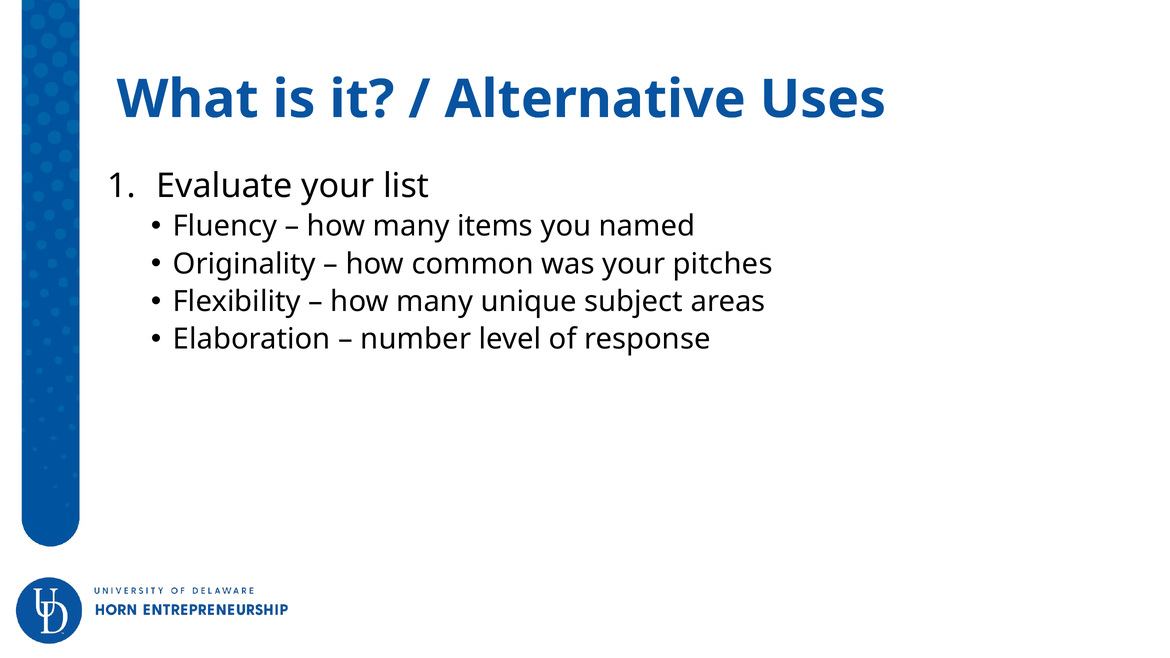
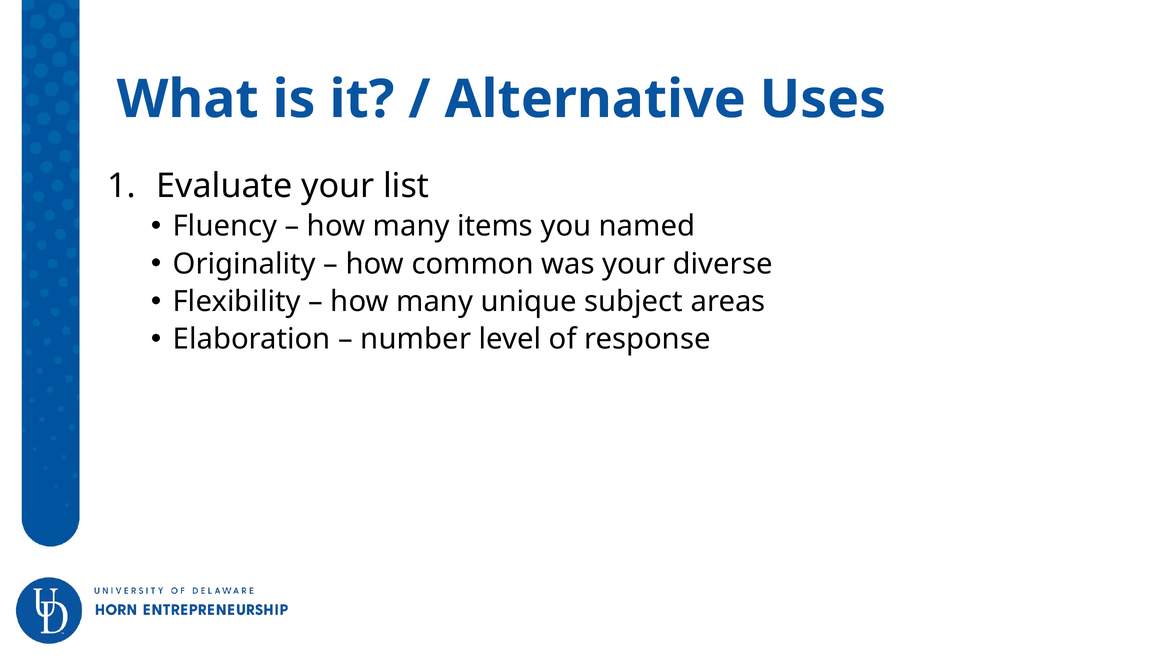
pitches: pitches -> diverse
